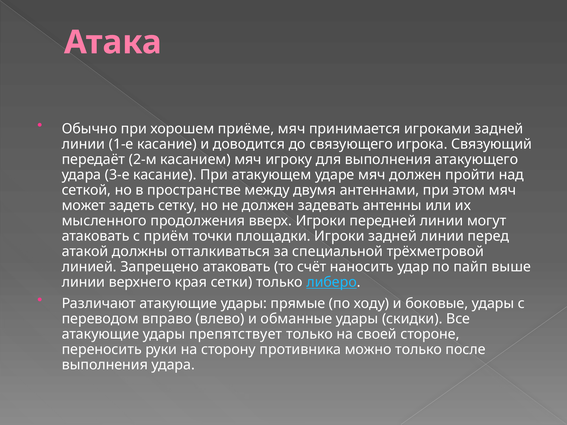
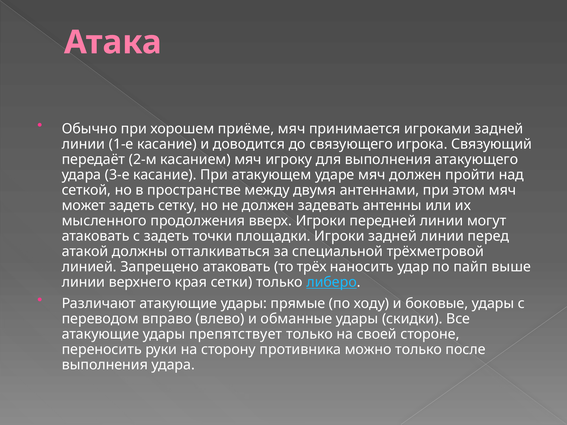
с приём: приём -> задеть
счёт: счёт -> трёх
